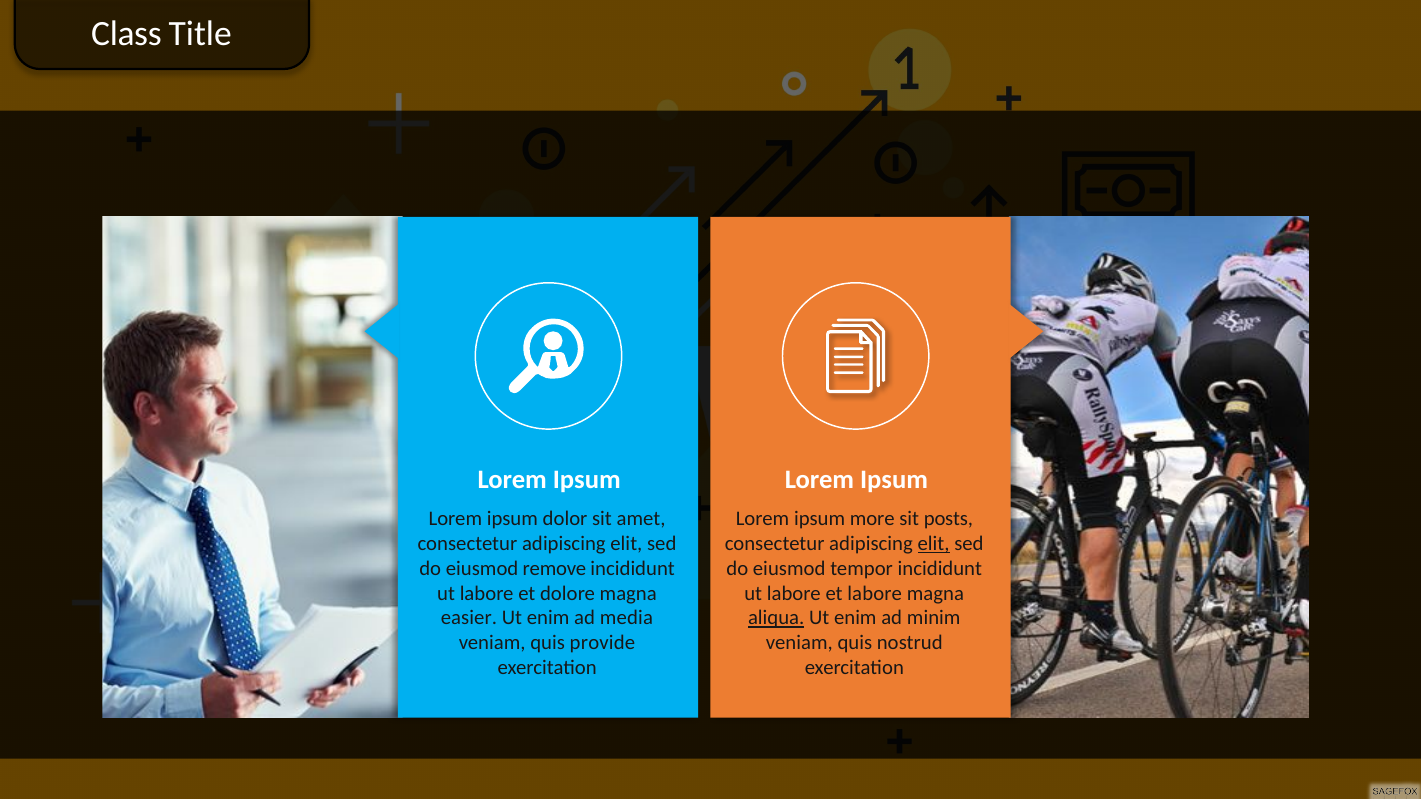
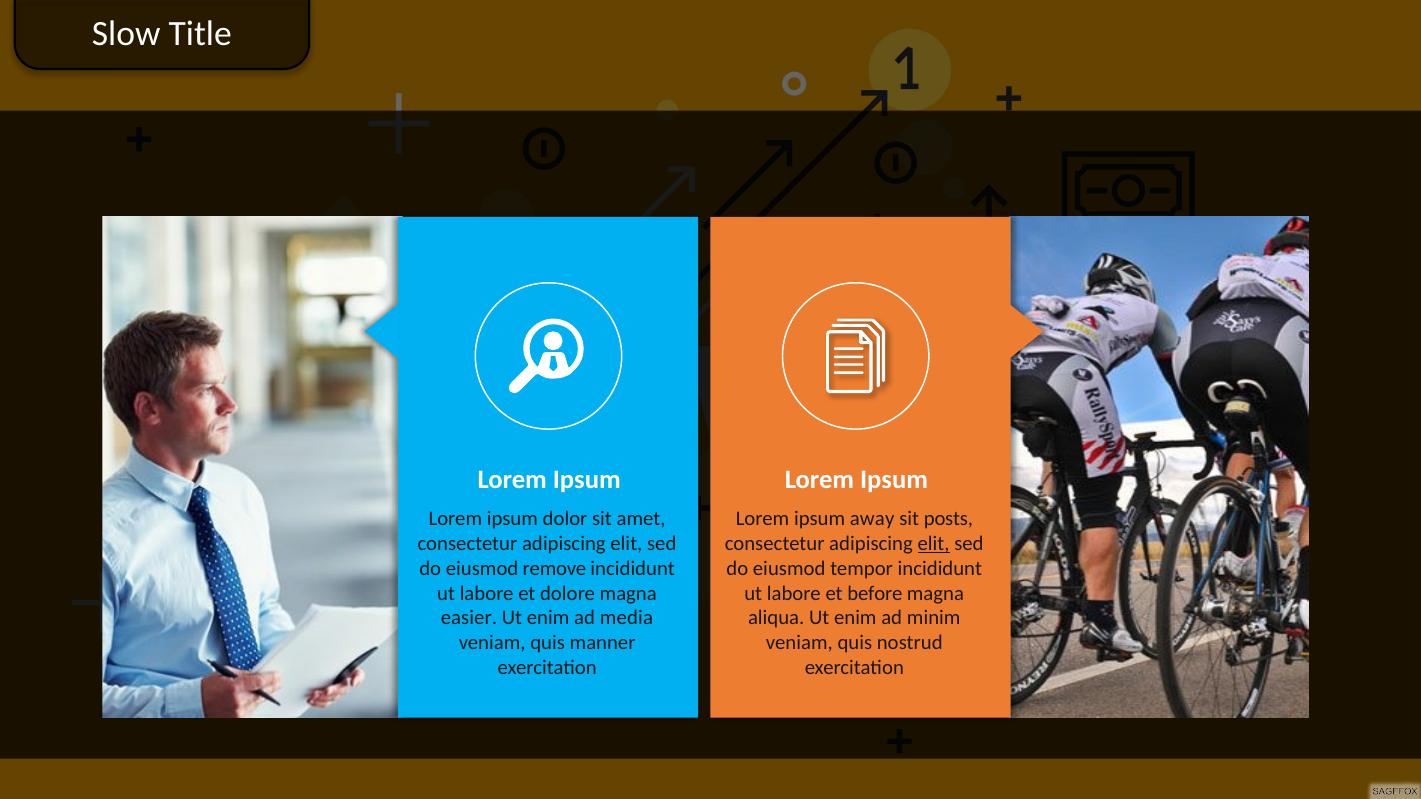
Class: Class -> Slow
more: more -> away
et labore: labore -> before
aliqua underline: present -> none
provide: provide -> manner
